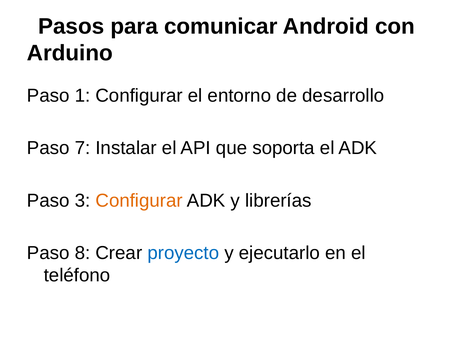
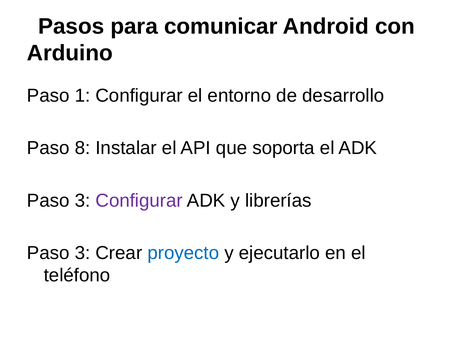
7: 7 -> 8
Configurar at (139, 200) colour: orange -> purple
8 at (83, 253): 8 -> 3
